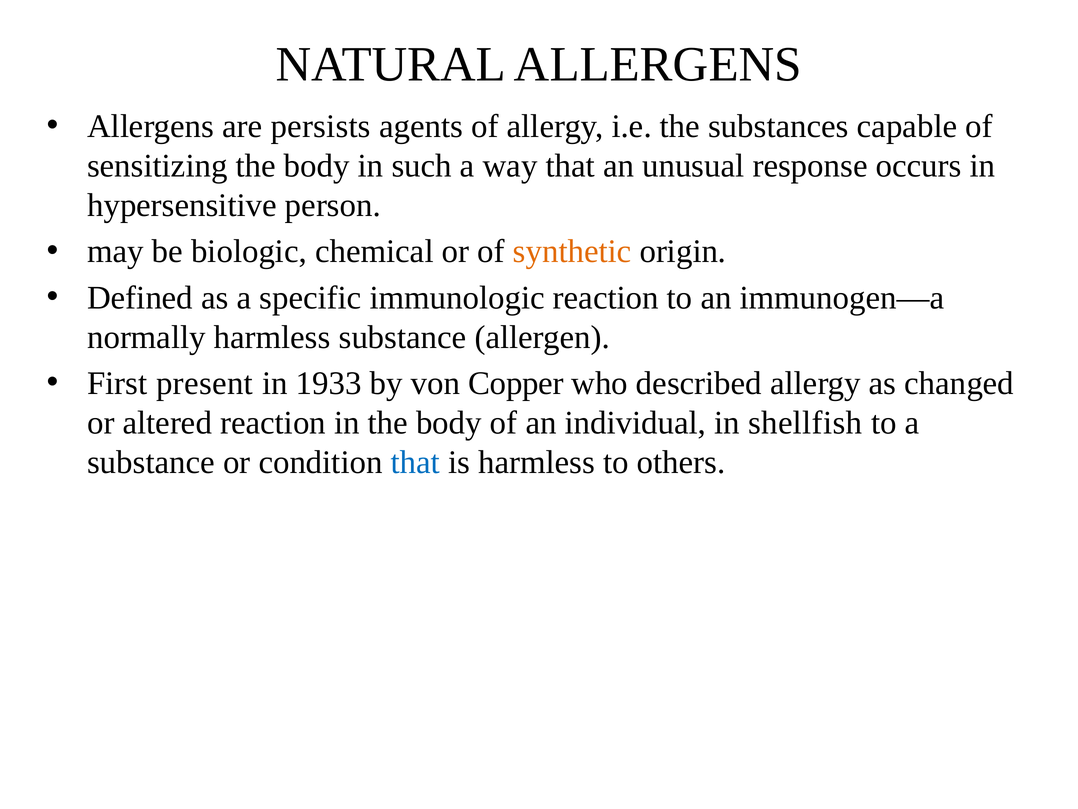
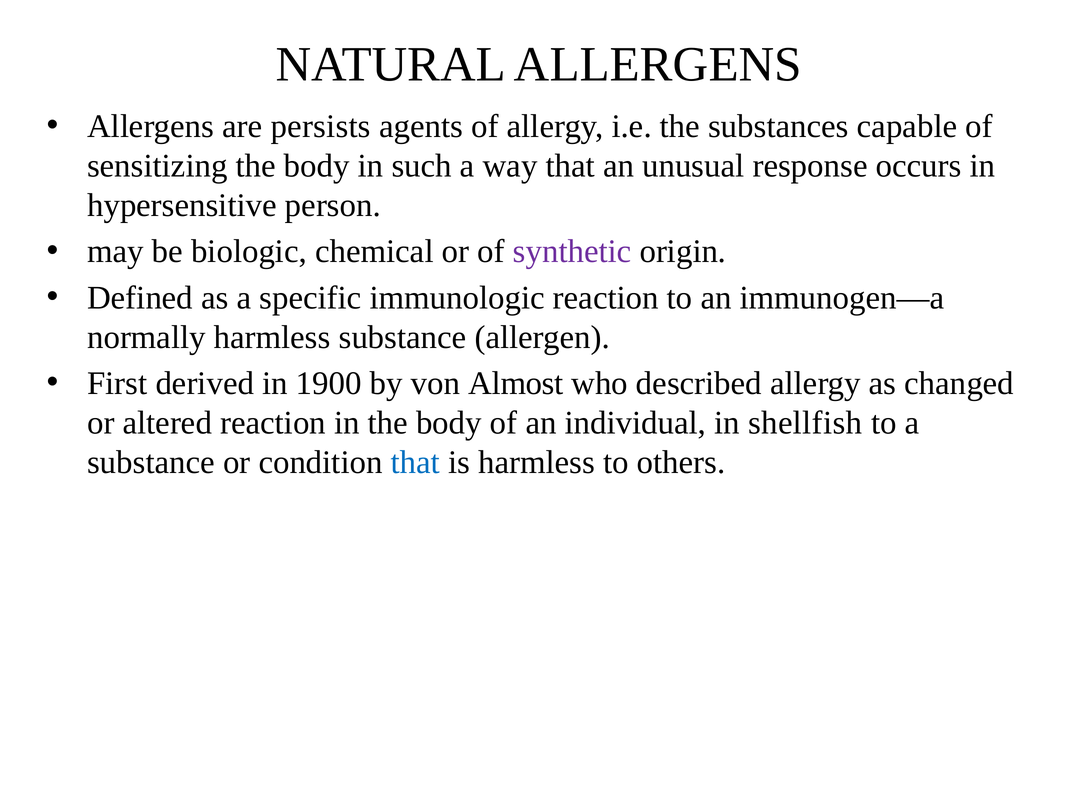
synthetic colour: orange -> purple
present: present -> derived
1933: 1933 -> 1900
Copper: Copper -> Almost
